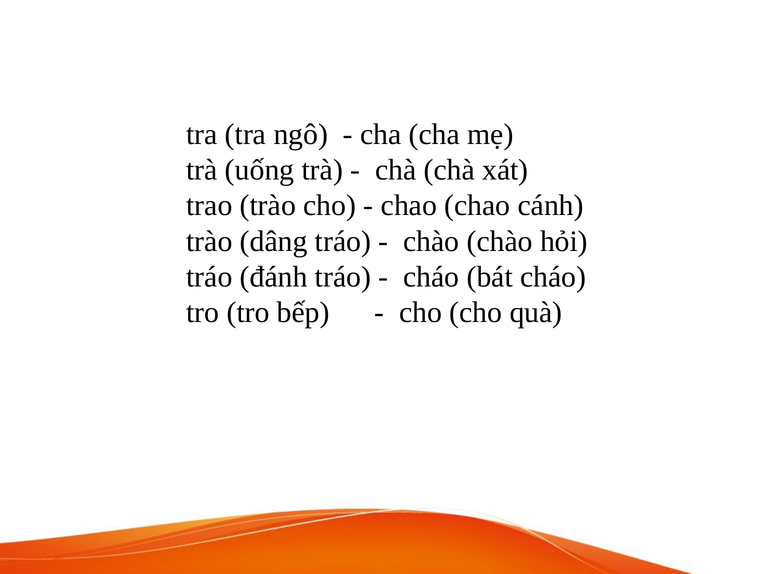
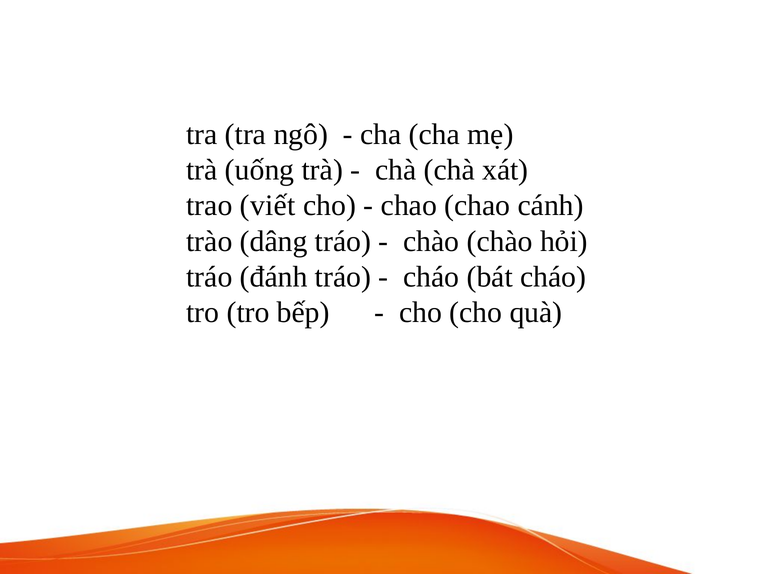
trao trào: trào -> viết
